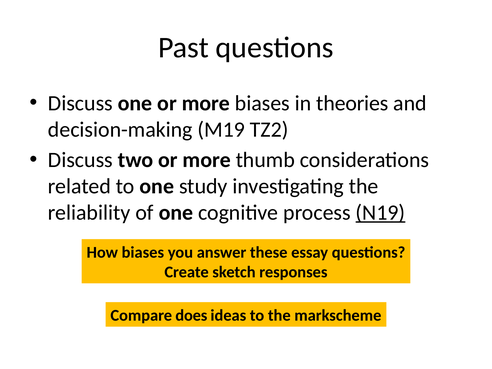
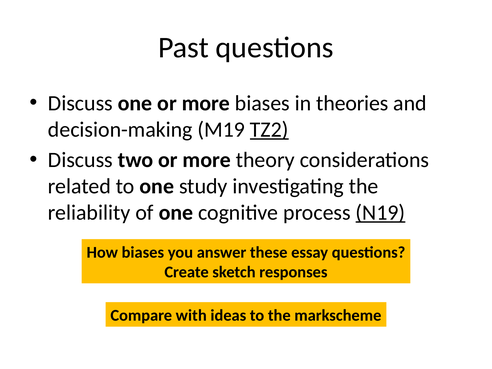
TZ2 underline: none -> present
thumb: thumb -> theory
does: does -> with
